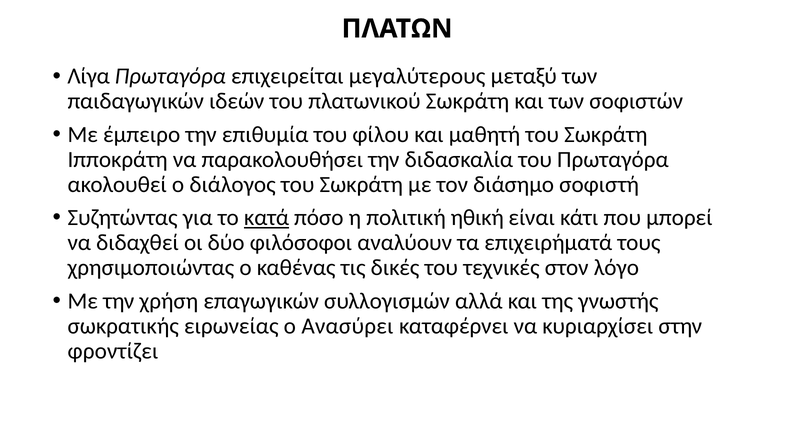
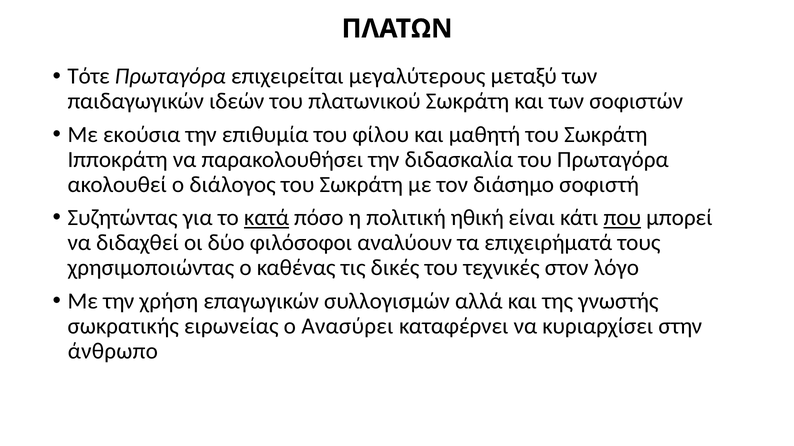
Λίγα: Λίγα -> Τότε
έμπειρο: έμπειρο -> εκούσια
που underline: none -> present
φροντίζει: φροντίζει -> άνθρωπο
